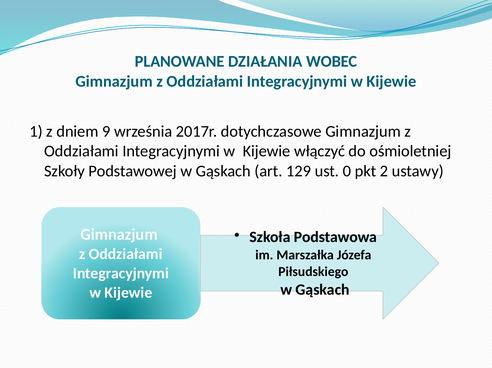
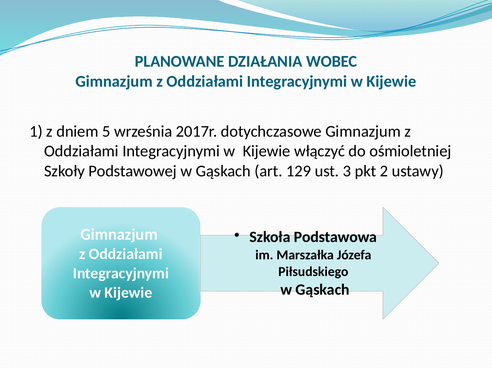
9: 9 -> 5
0: 0 -> 3
